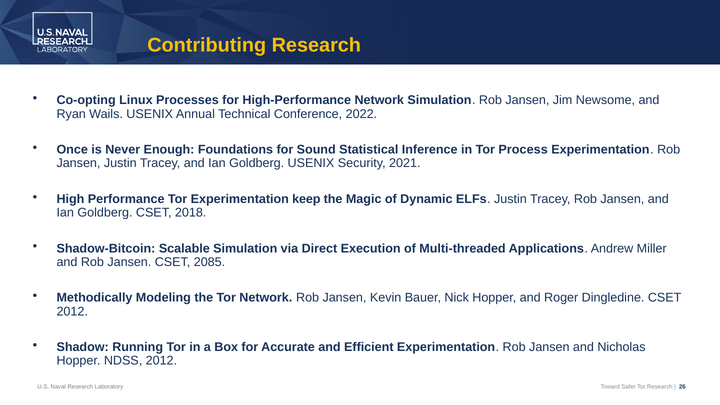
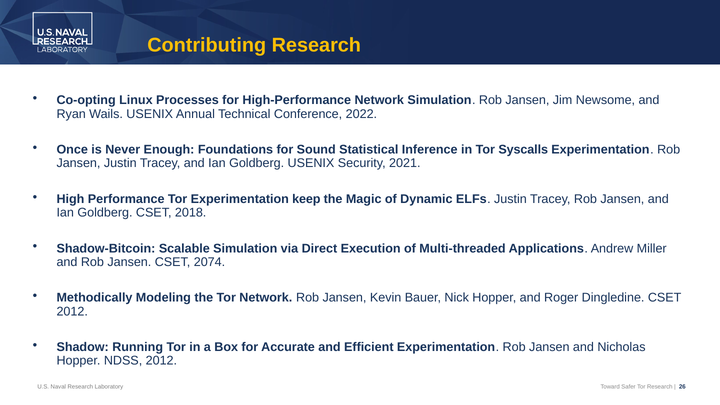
Process: Process -> Syscalls
2085: 2085 -> 2074
